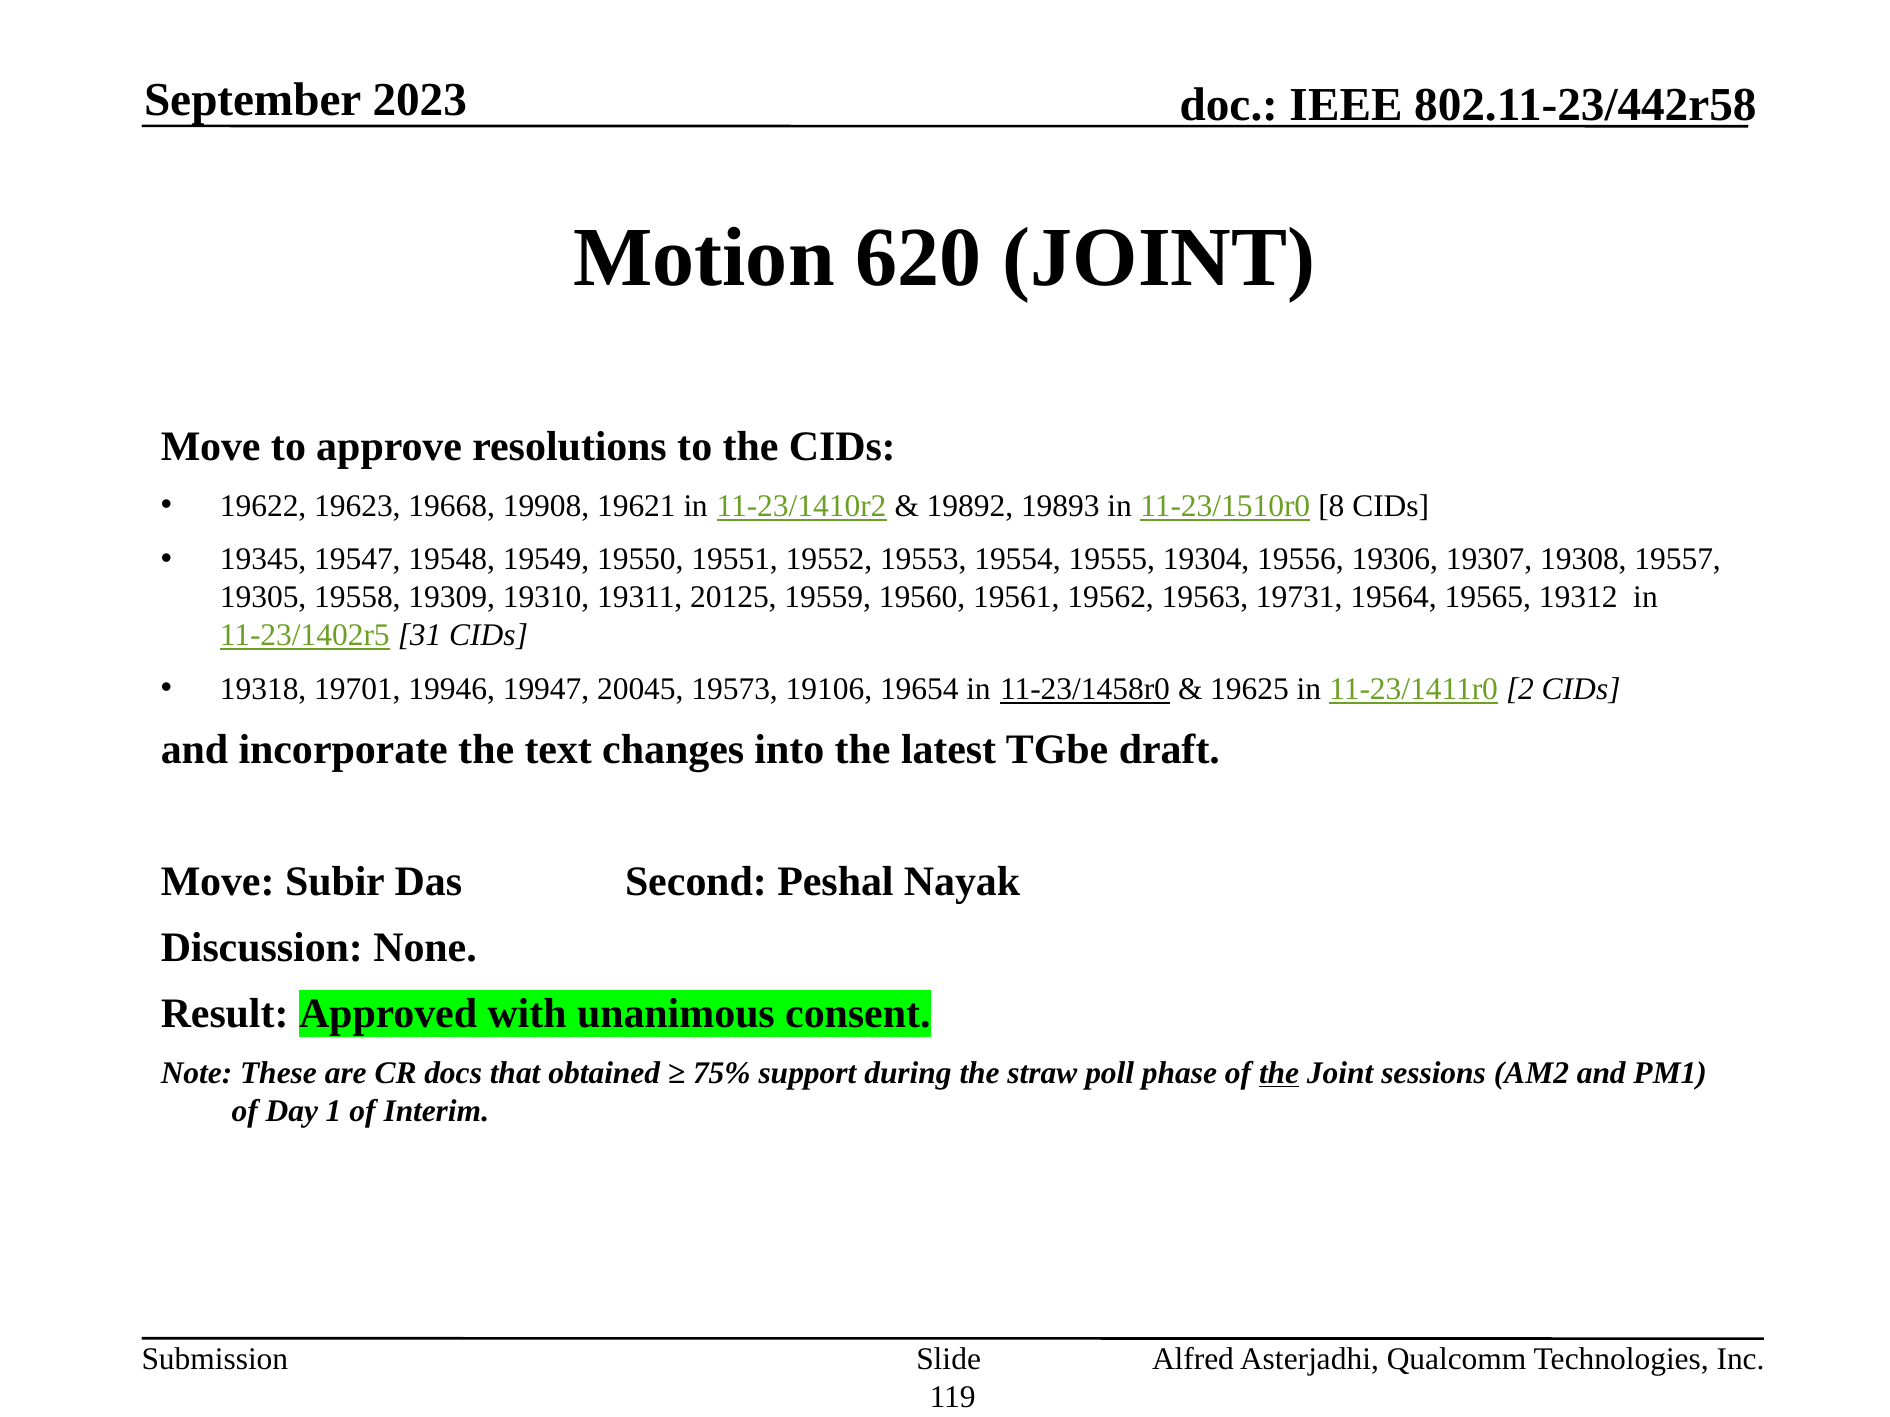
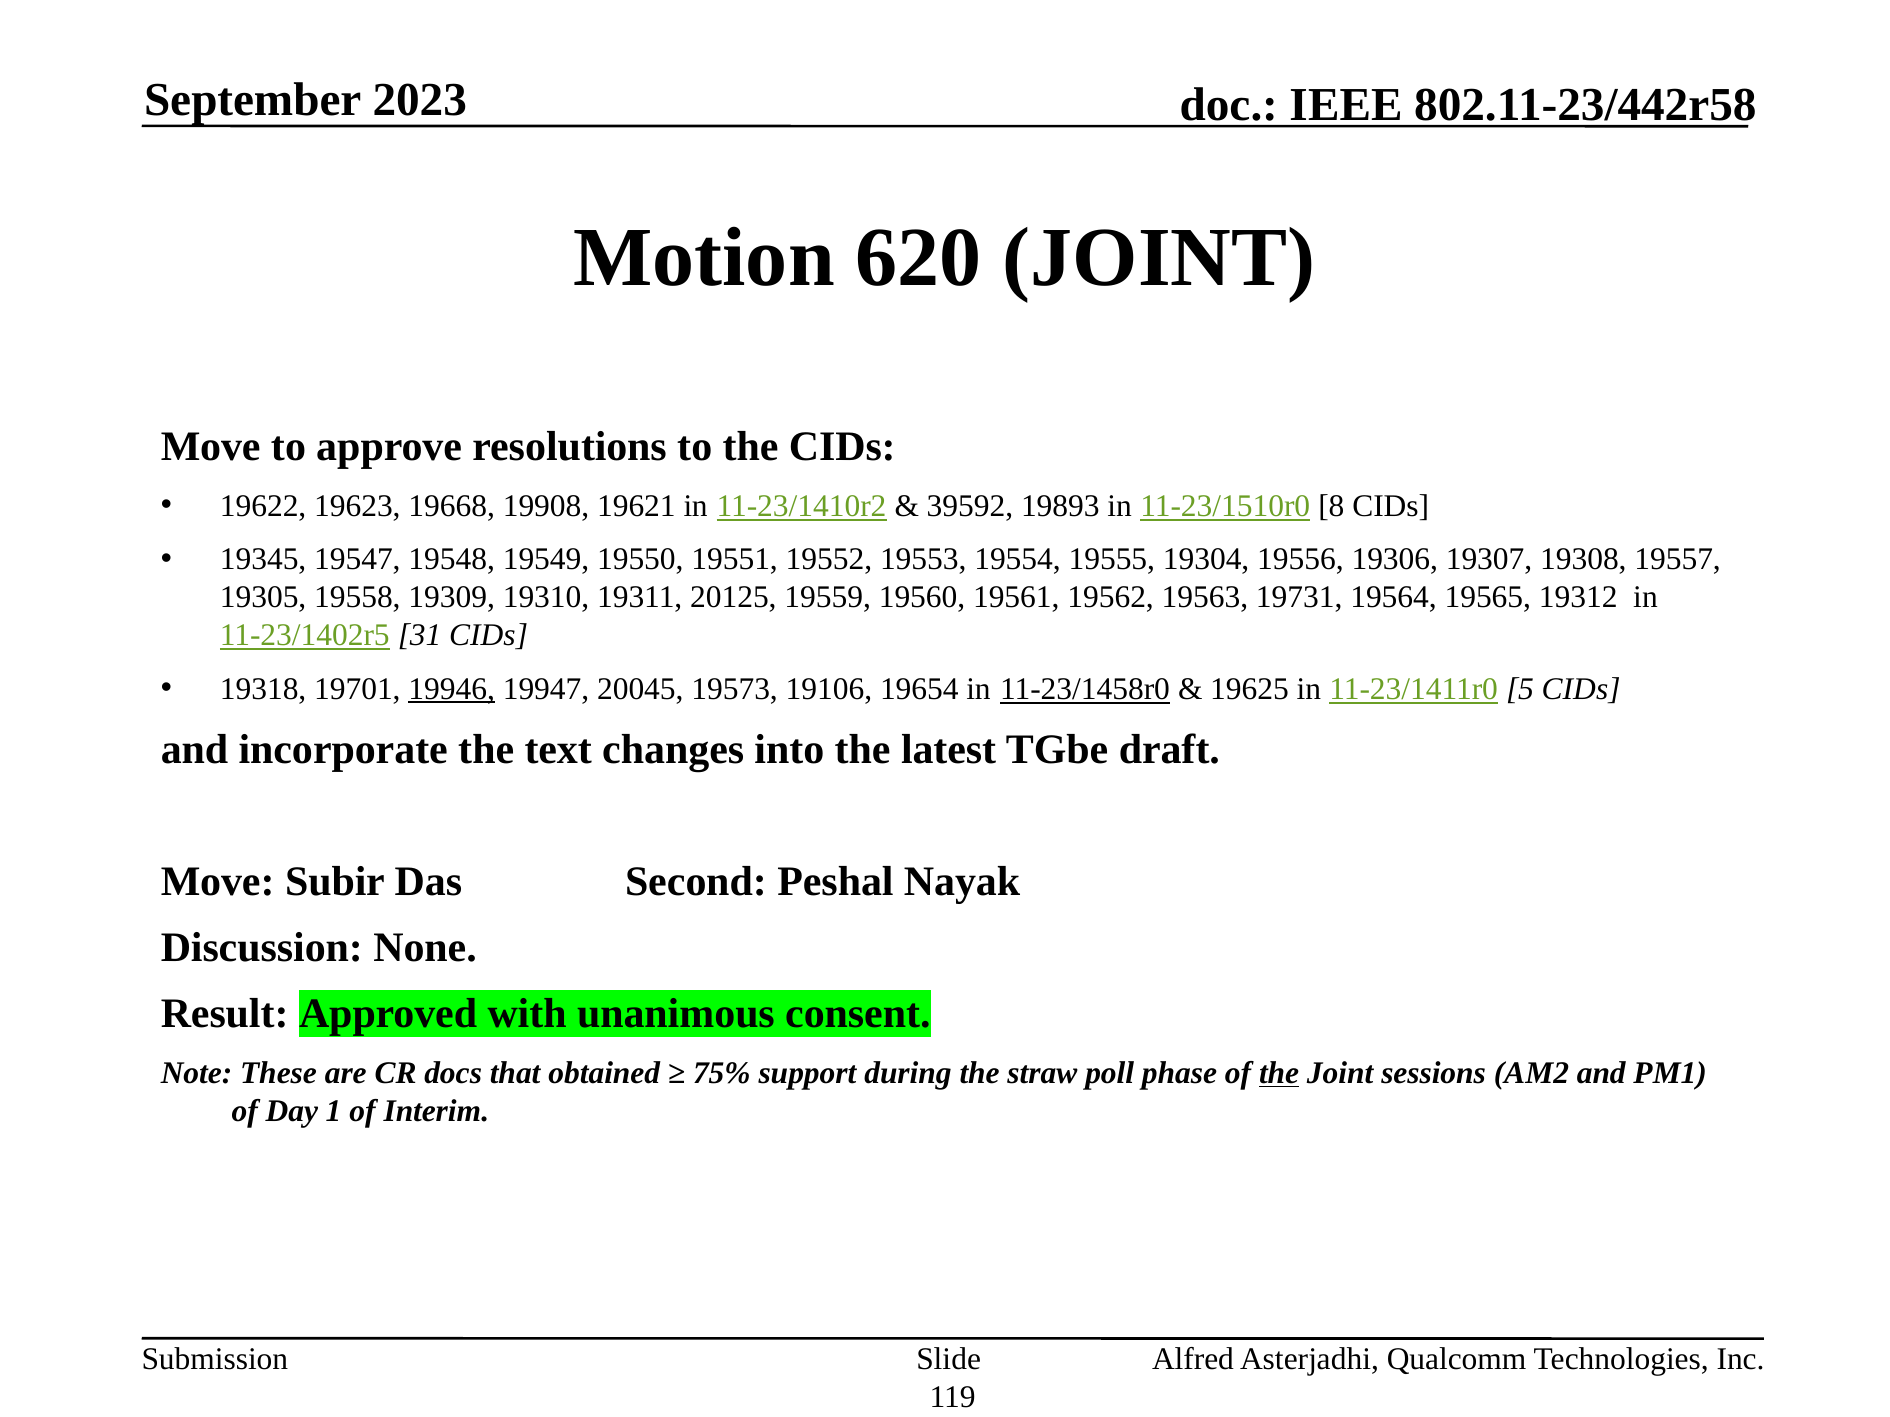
19892: 19892 -> 39592
19946 underline: none -> present
2: 2 -> 5
